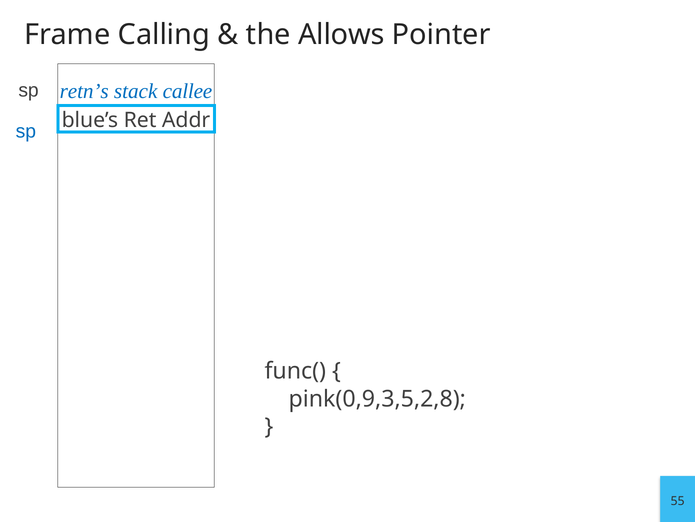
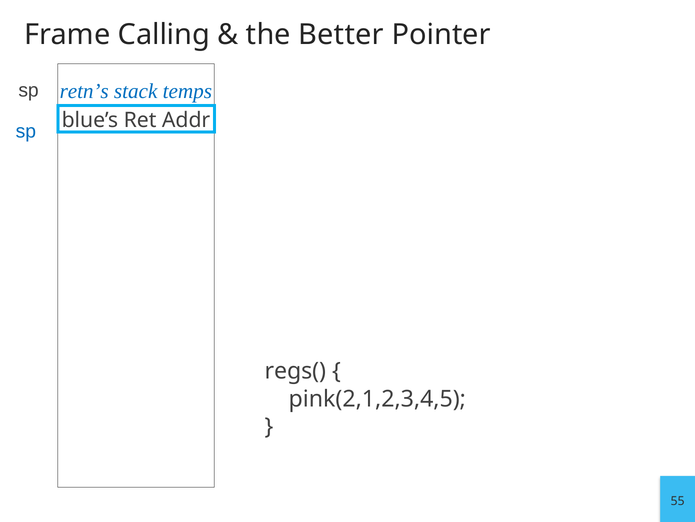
Allows: Allows -> Better
callee: callee -> temps
func(: func( -> regs(
pink(0,9,3,5,2,8: pink(0,9,3,5,2,8 -> pink(2,1,2,3,4,5
